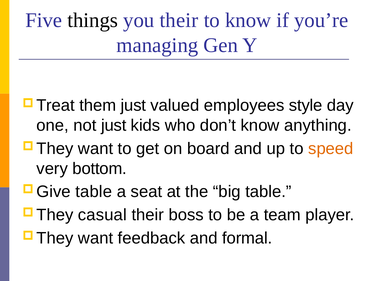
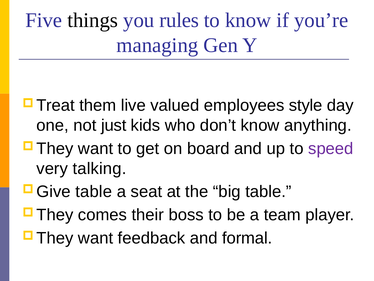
you their: their -> rules
them just: just -> live
speed colour: orange -> purple
bottom: bottom -> talking
casual: casual -> comes
